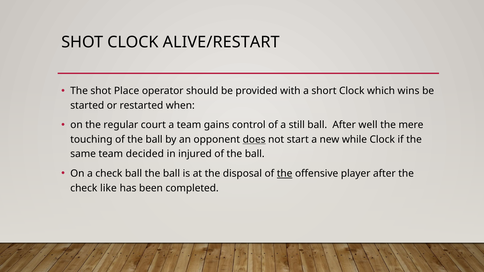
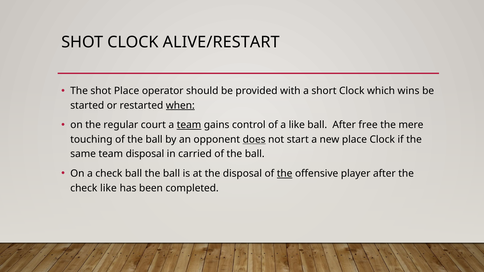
when underline: none -> present
team at (189, 125) underline: none -> present
a still: still -> like
well: well -> free
new while: while -> place
team decided: decided -> disposal
injured: injured -> carried
